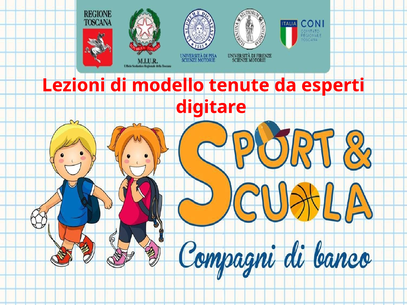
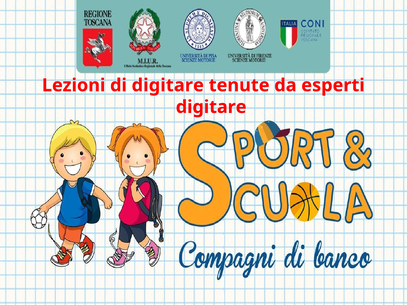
di modello: modello -> digitare
